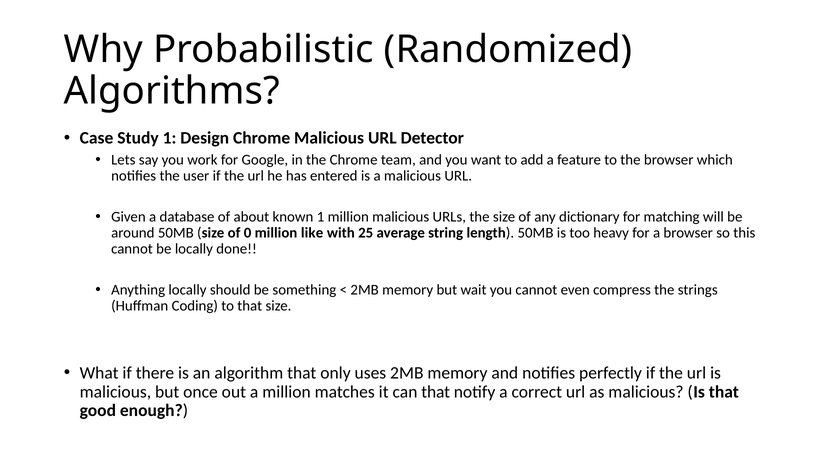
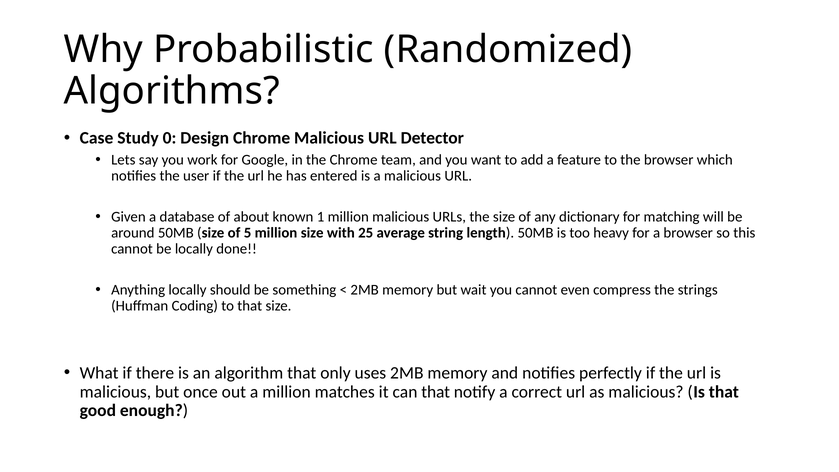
Study 1: 1 -> 0
0: 0 -> 5
million like: like -> size
